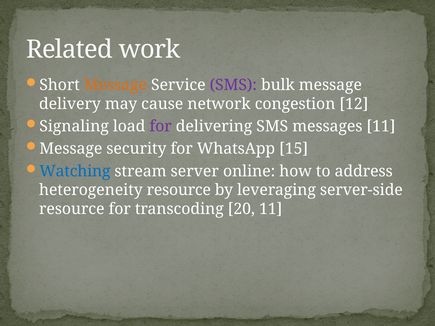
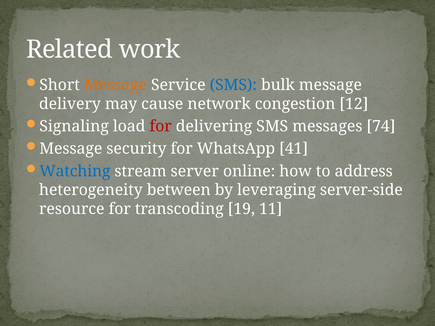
SMS at (233, 85) colour: purple -> blue
for at (161, 126) colour: purple -> red
messages 11: 11 -> 74
15: 15 -> 41
heterogeneity resource: resource -> between
20: 20 -> 19
